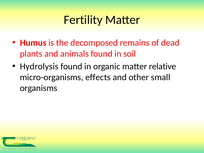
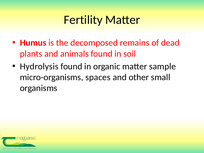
relative: relative -> sample
effects: effects -> spaces
